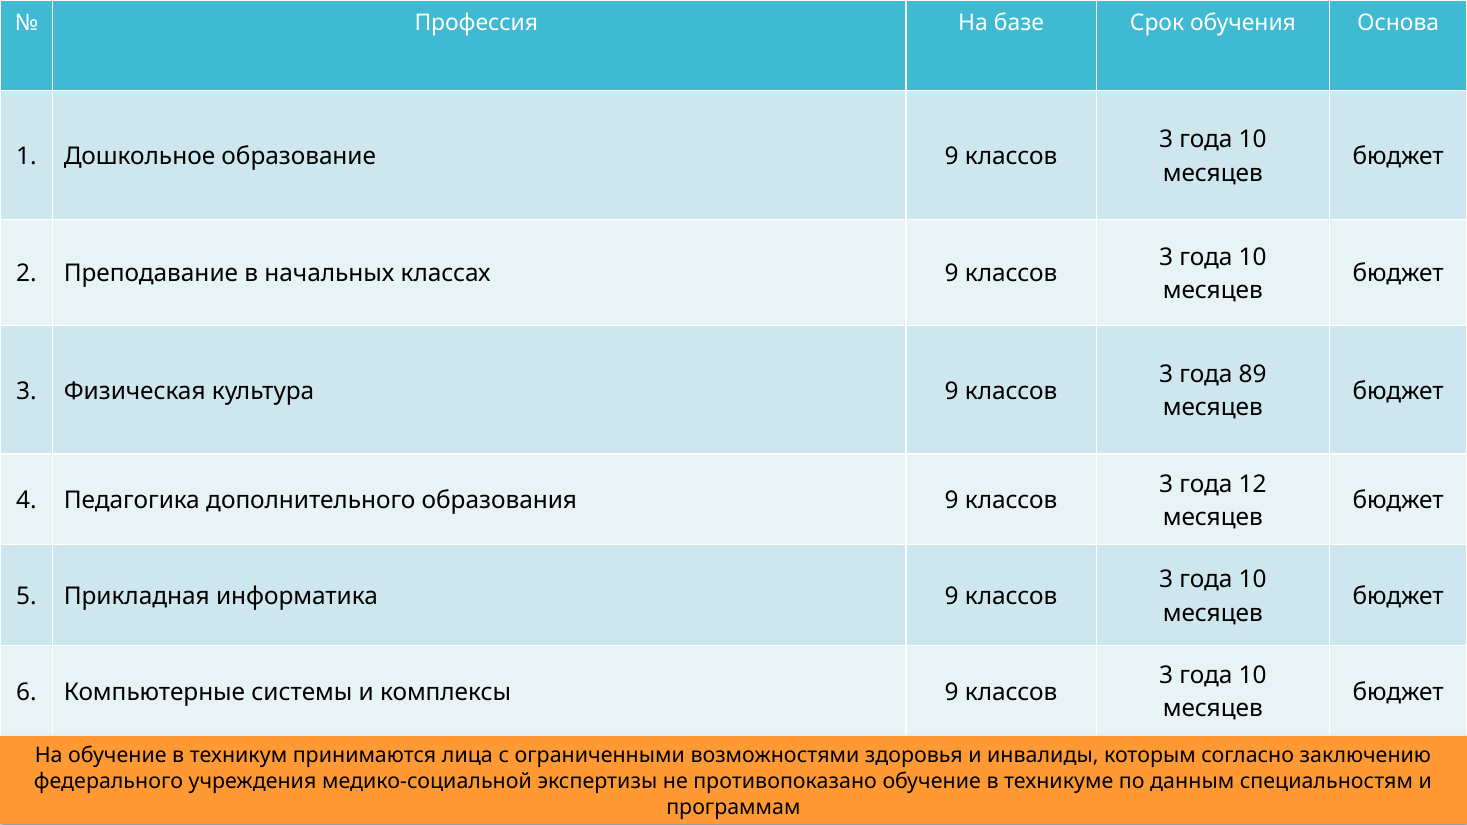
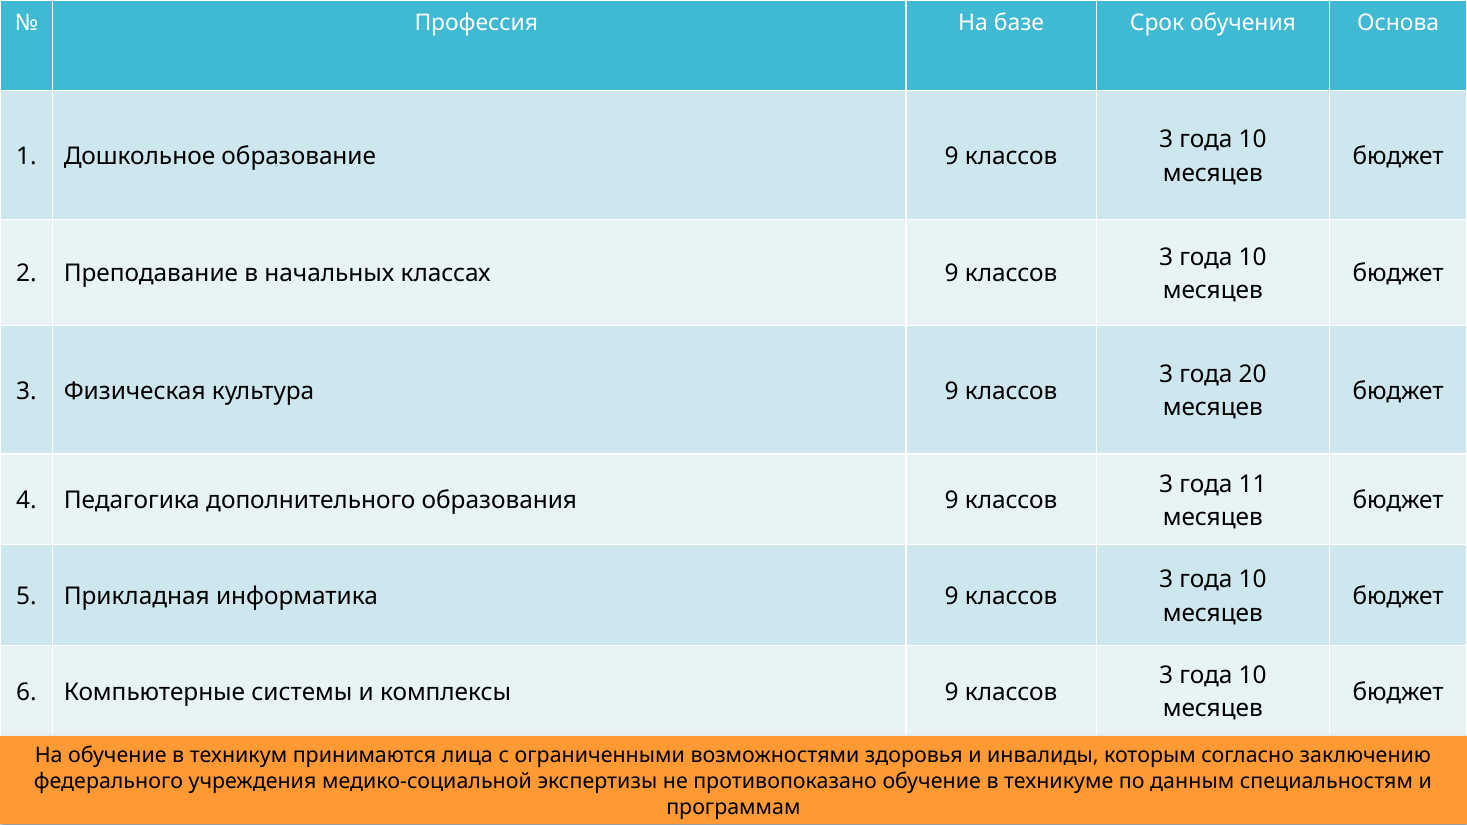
89: 89 -> 20
12: 12 -> 11
